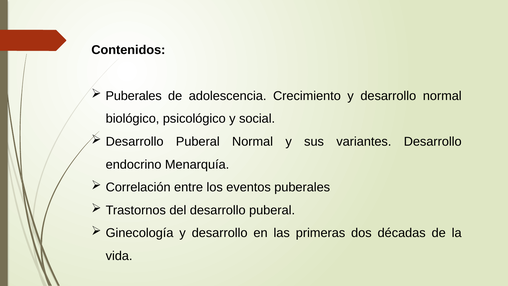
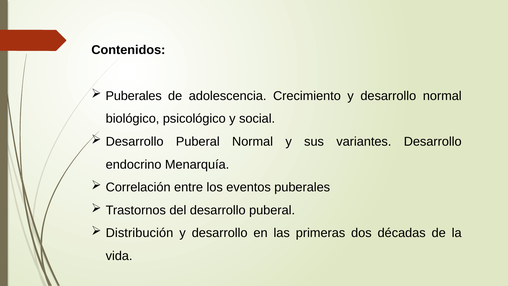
Ginecología: Ginecología -> Distribución
